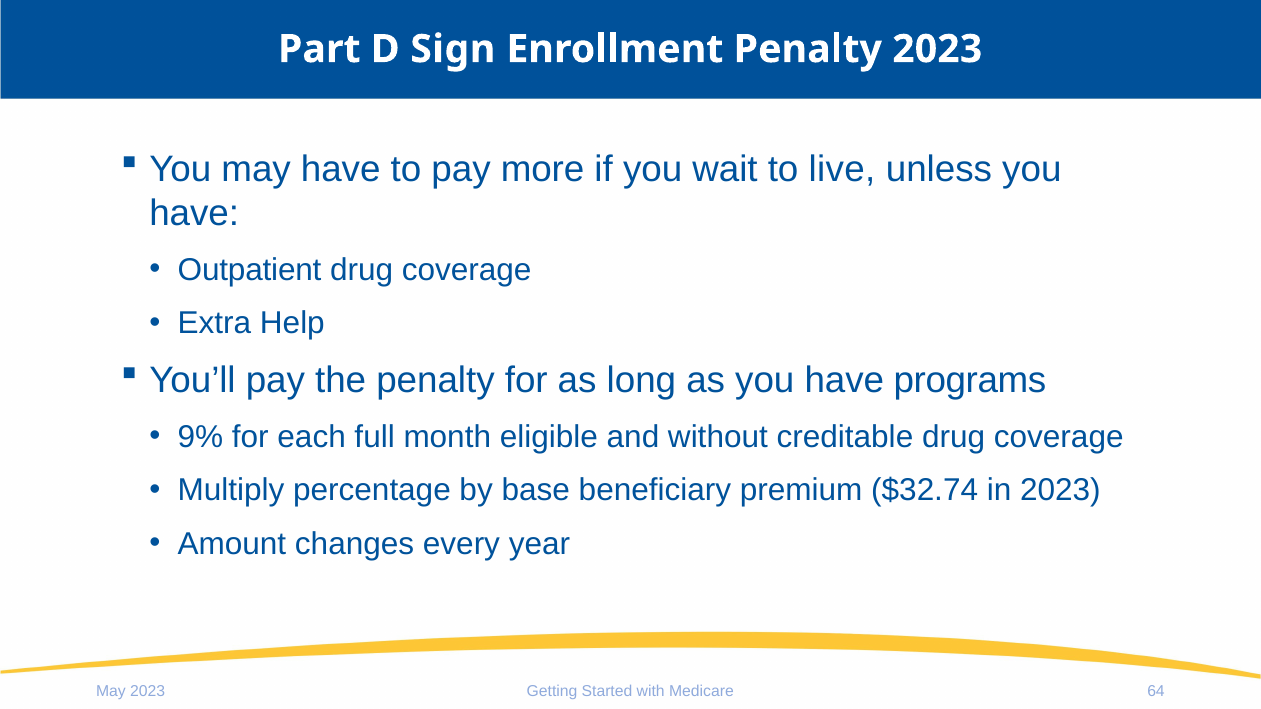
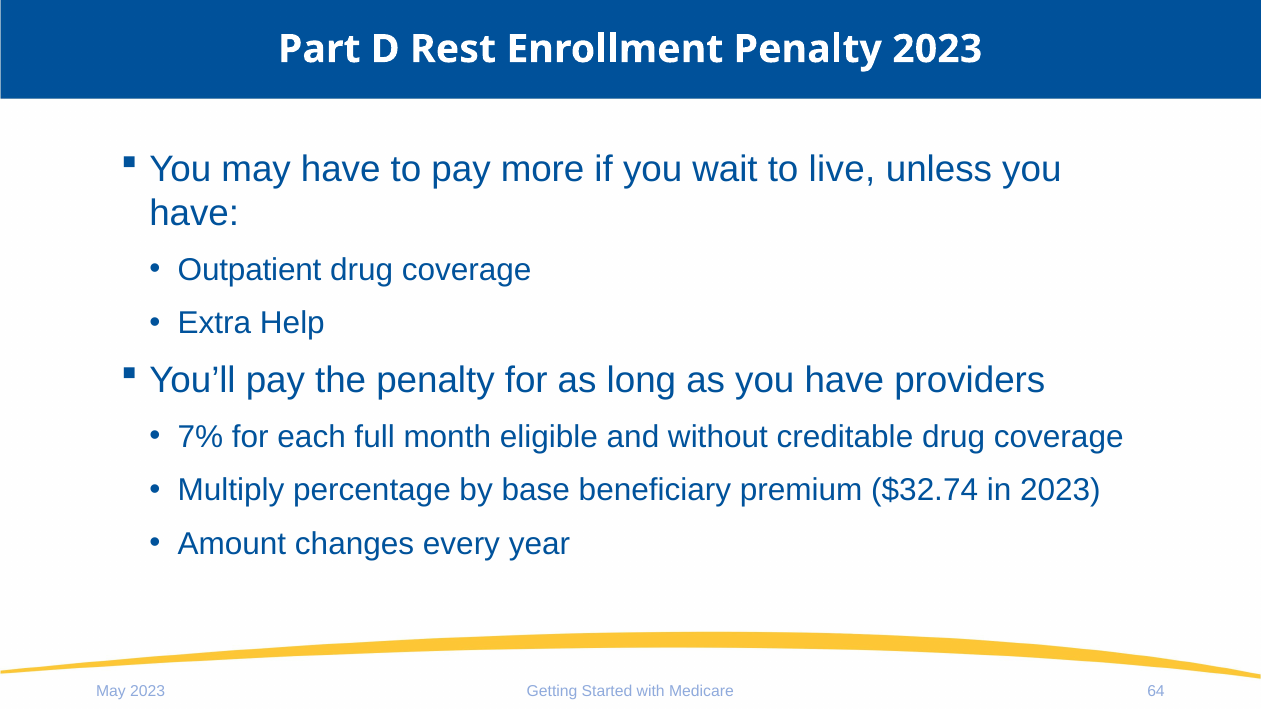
Sign: Sign -> Rest
programs: programs -> providers
9%: 9% -> 7%
